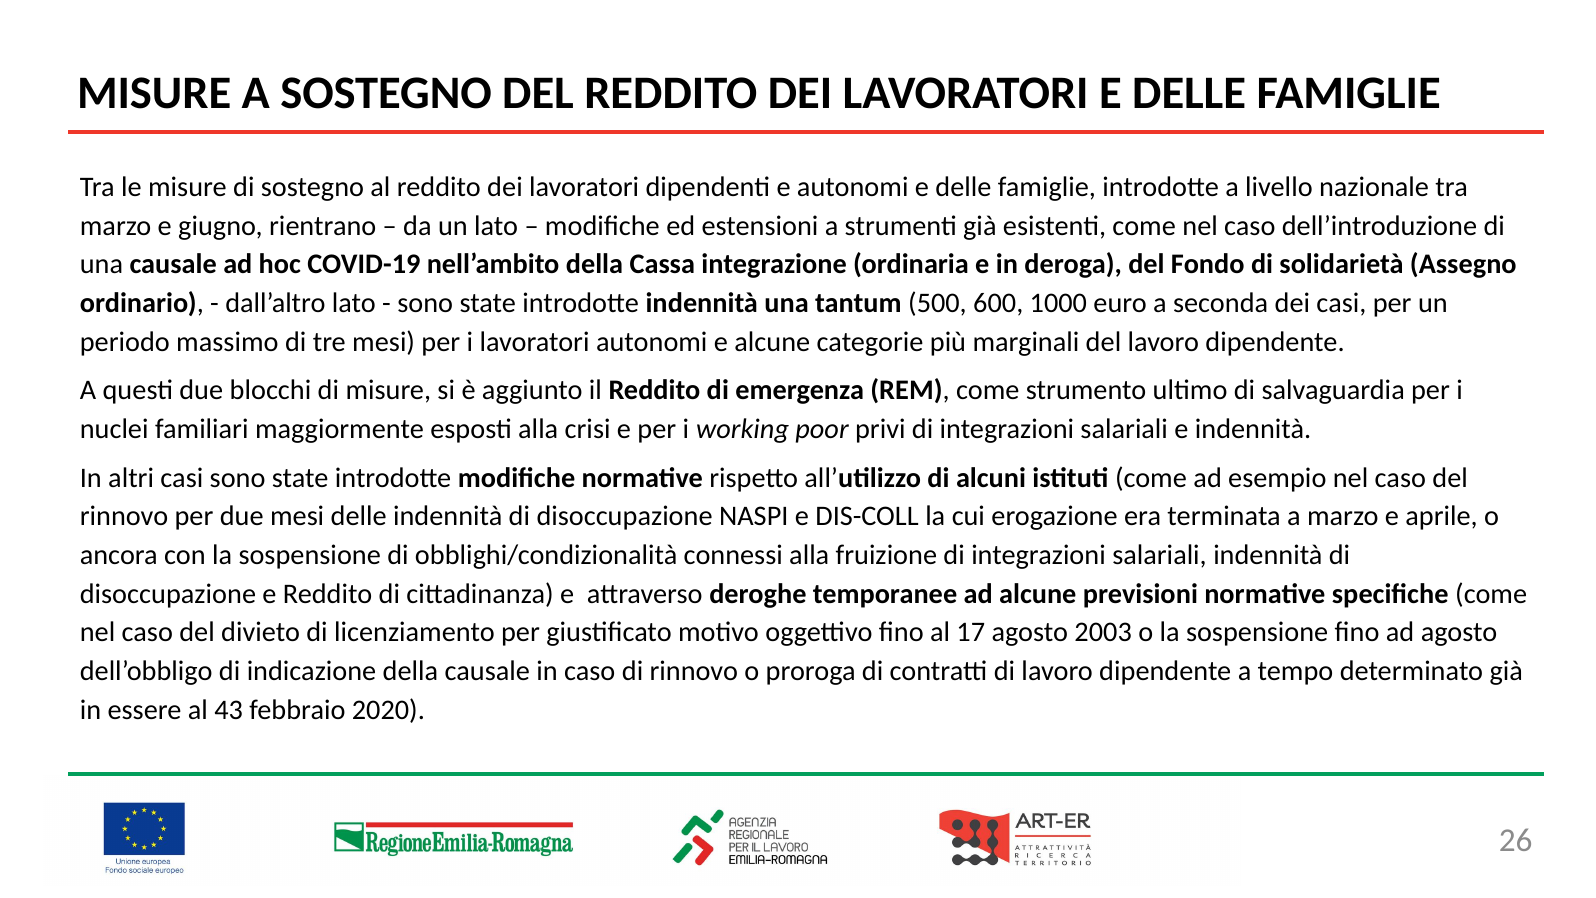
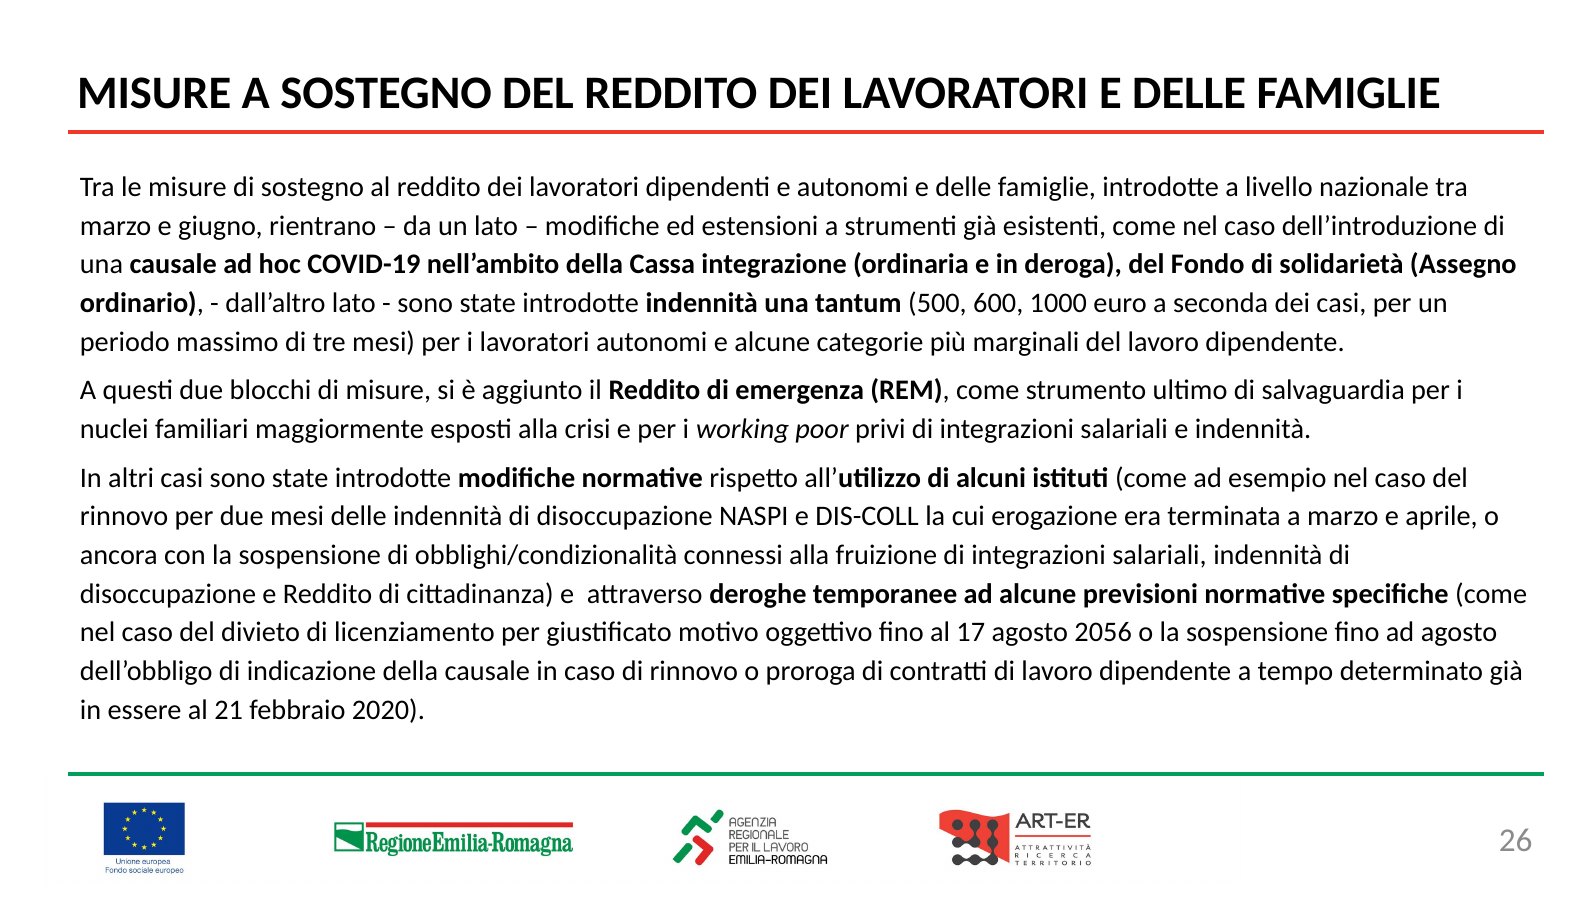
2003: 2003 -> 2056
43: 43 -> 21
